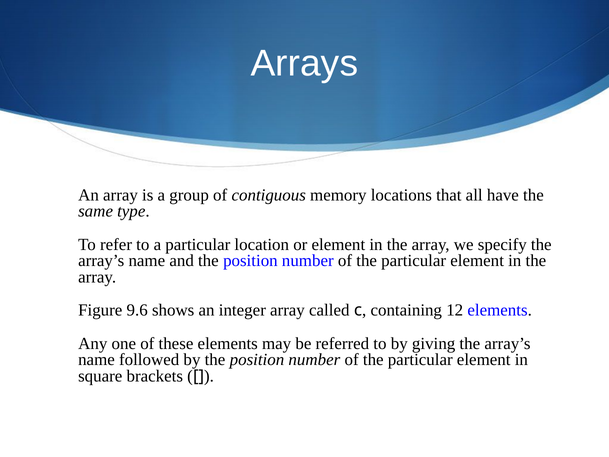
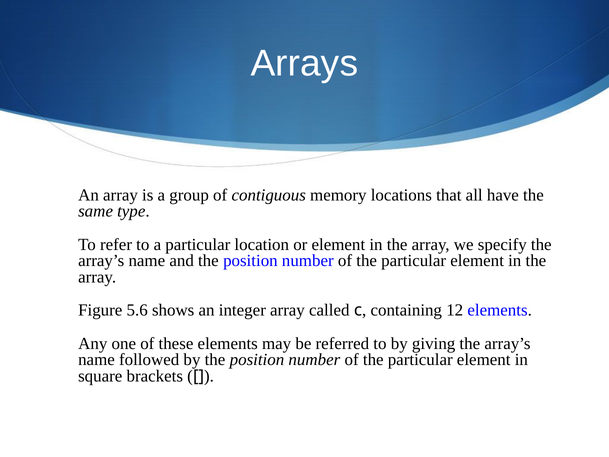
9.6: 9.6 -> 5.6
